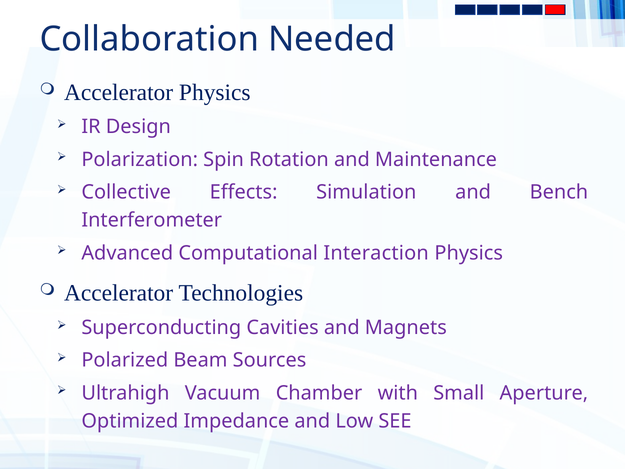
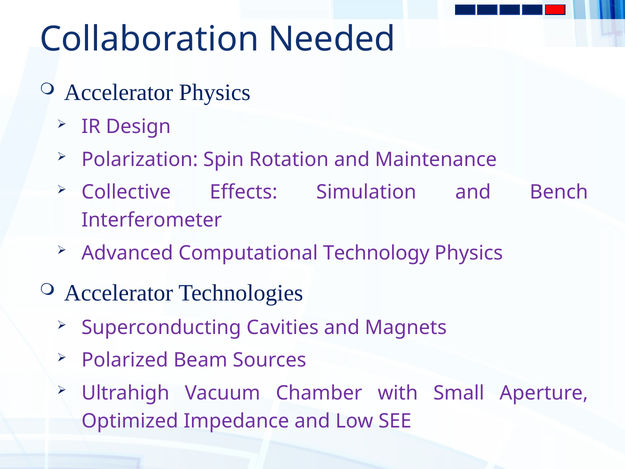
Interaction: Interaction -> Technology
